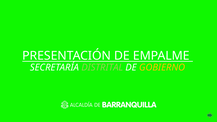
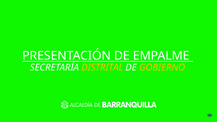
DISTRITAL colour: light green -> yellow
